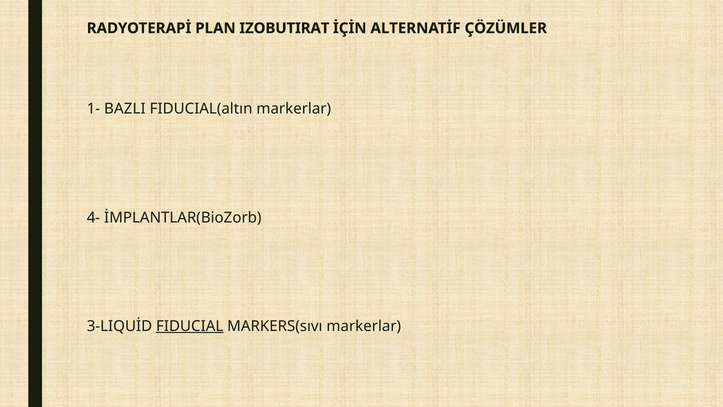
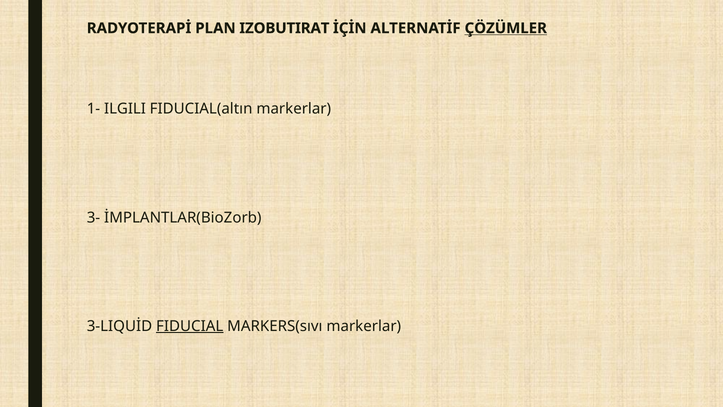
ÇÖZÜMLER underline: none -> present
BAZLI: BAZLI -> ILGILI
4-: 4- -> 3-
